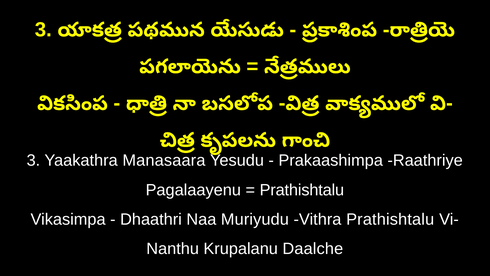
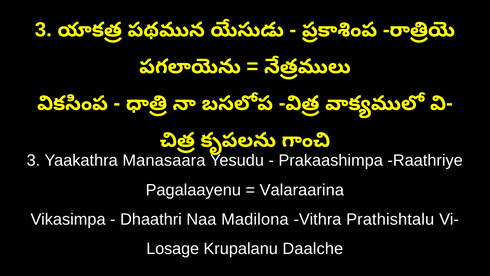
Prathishtalu at (302, 190): Prathishtalu -> Valaraarina
Muriyudu: Muriyudu -> Madilona
Nanthu: Nanthu -> Losage
